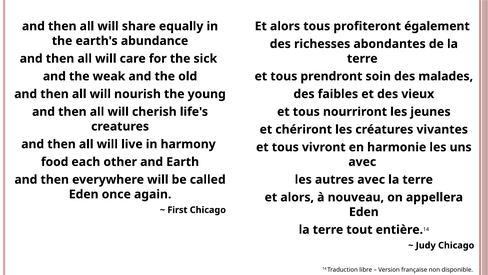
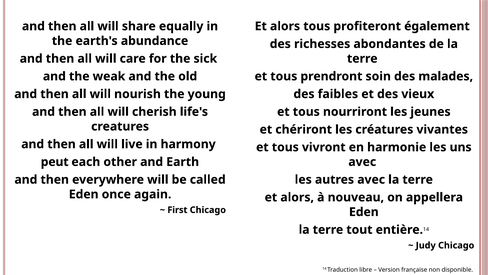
food: food -> peut
